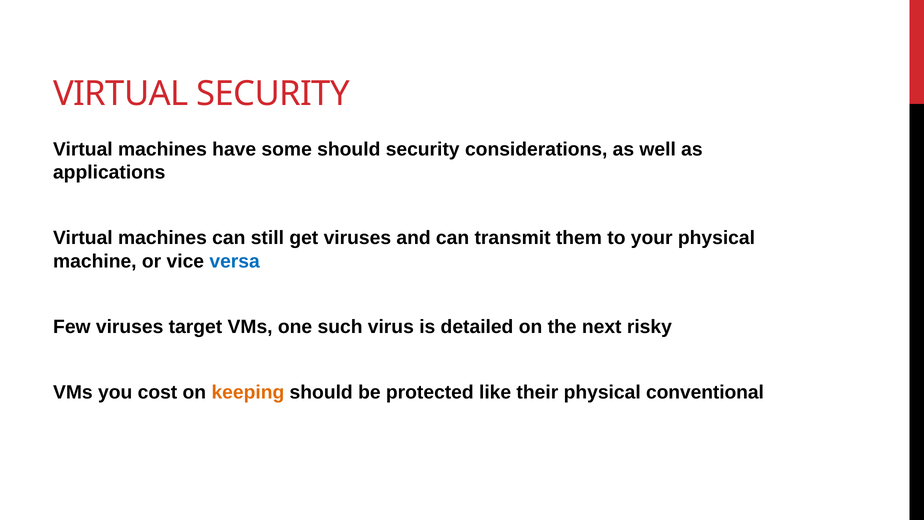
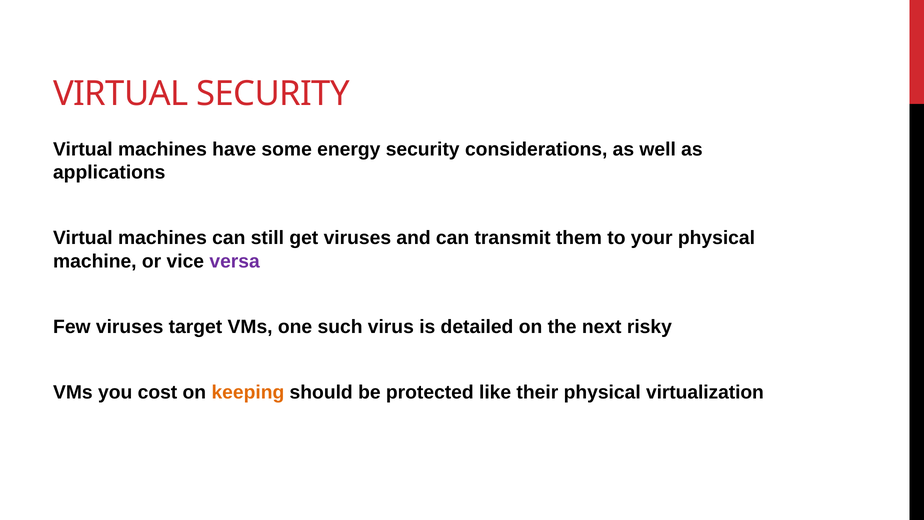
some should: should -> energy
versa colour: blue -> purple
conventional: conventional -> virtualization
